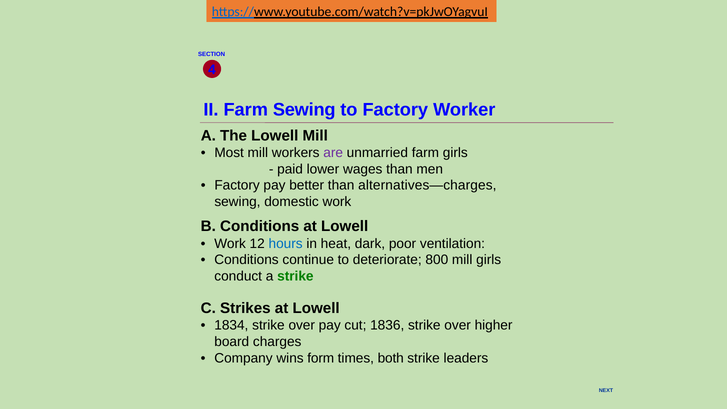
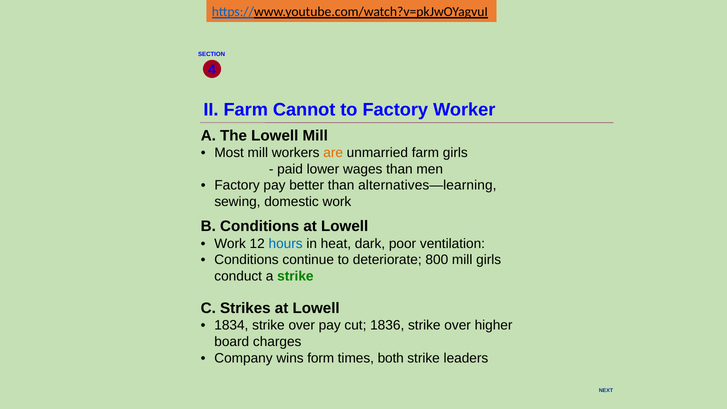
Farm Sewing: Sewing -> Cannot
are colour: purple -> orange
alternatives—charges: alternatives—charges -> alternatives—learning
